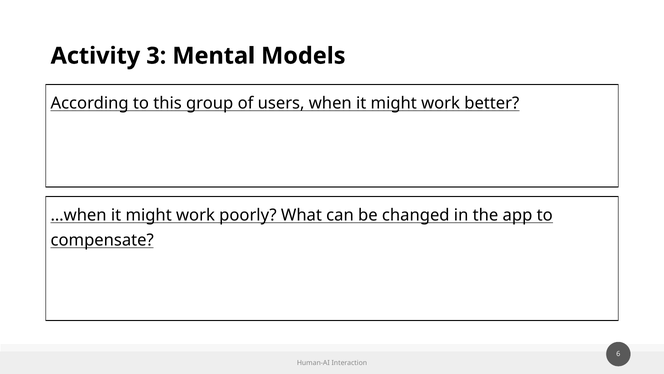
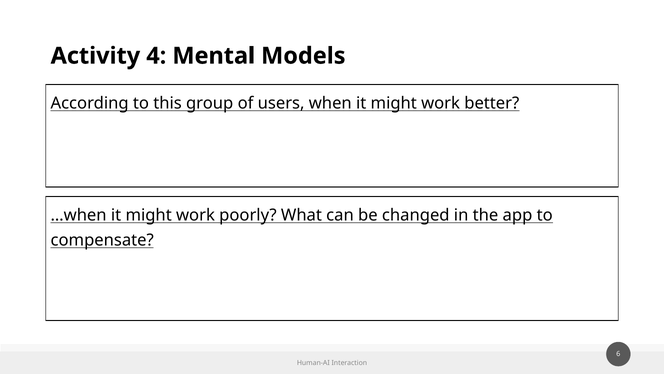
3: 3 -> 4
